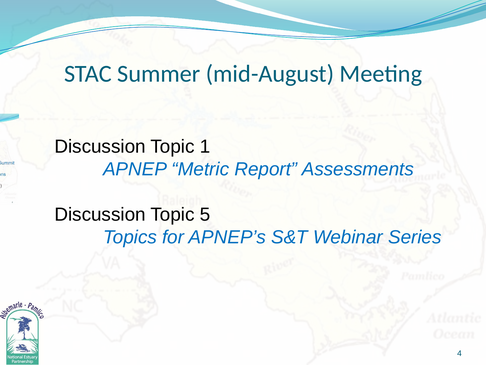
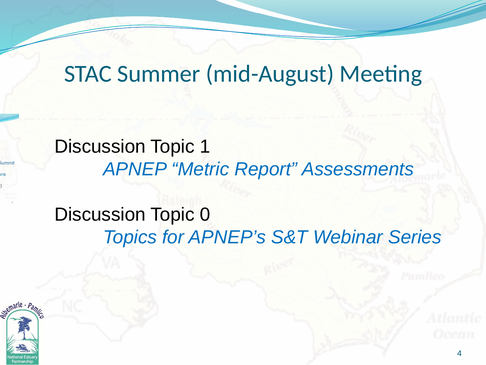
5: 5 -> 0
